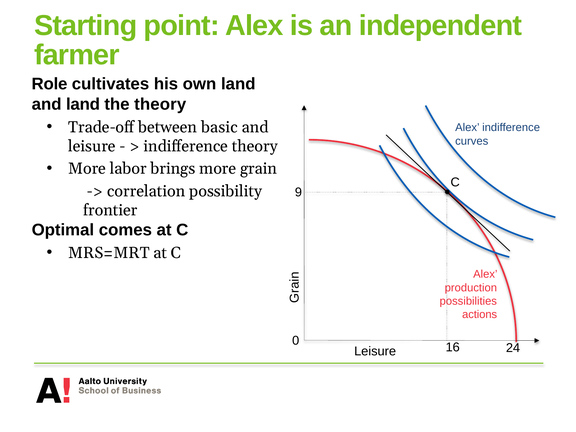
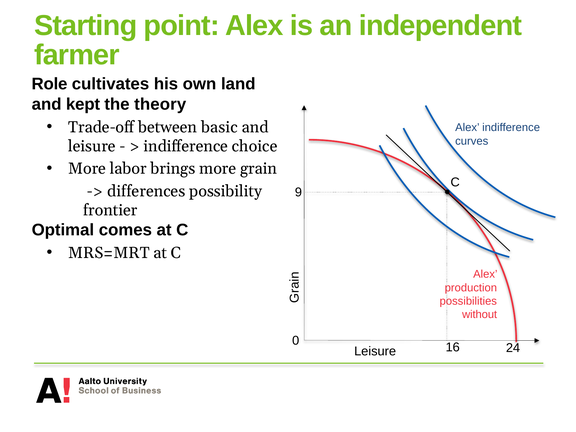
and land: land -> kept
indifference theory: theory -> choice
correlation: correlation -> differences
actions: actions -> without
